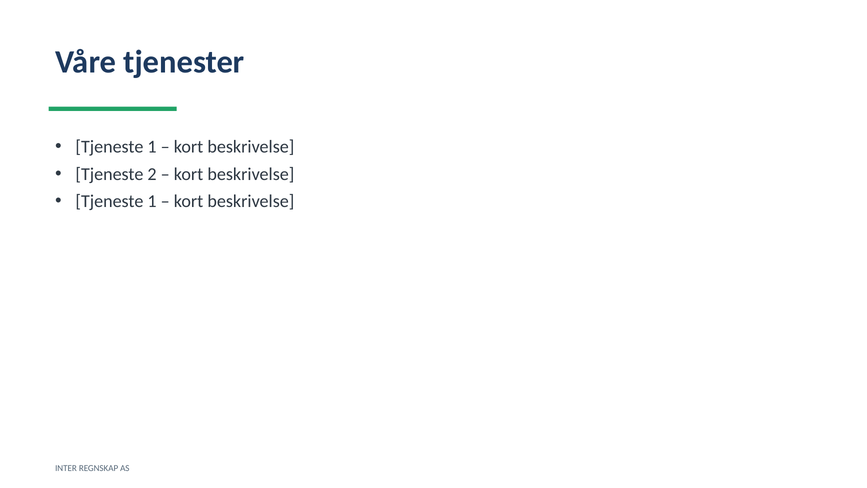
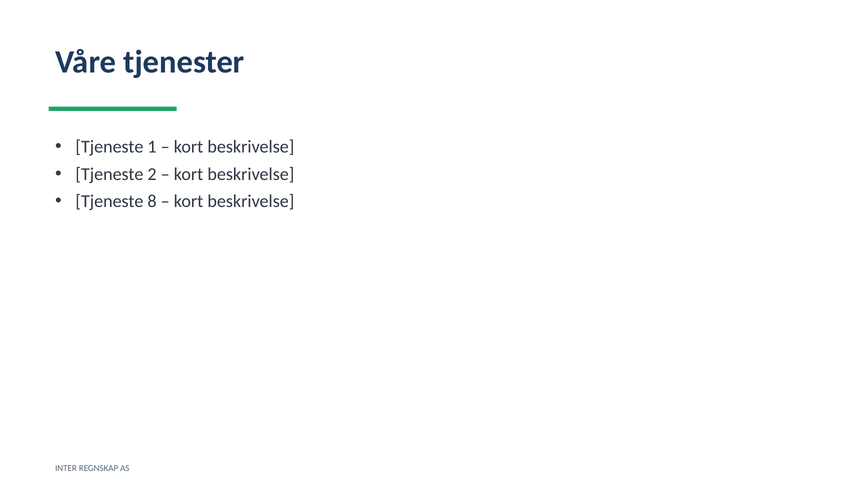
1 at (152, 201): 1 -> 8
